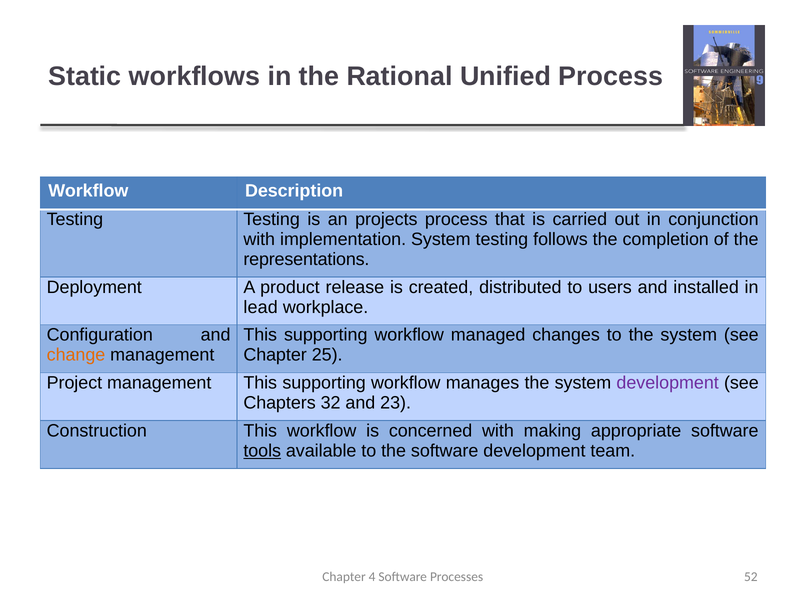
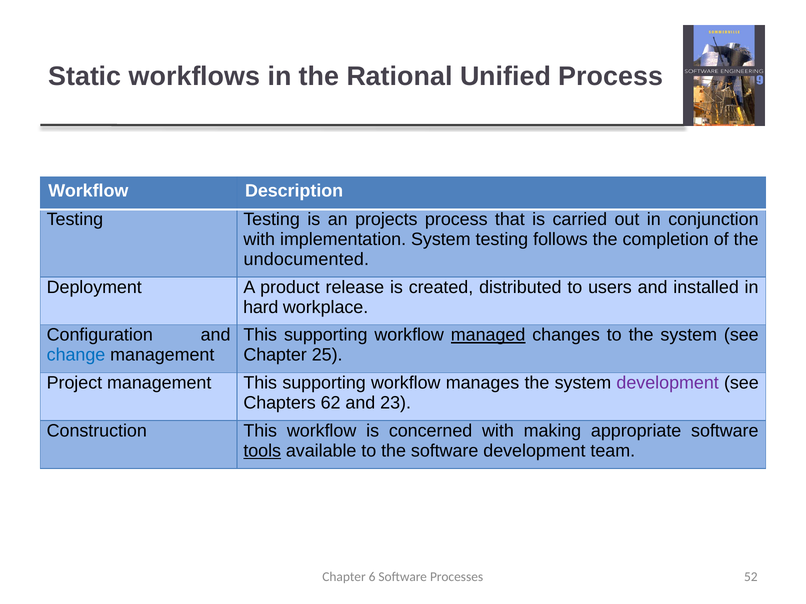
representations: representations -> undocumented
lead: lead -> hard
managed underline: none -> present
change colour: orange -> blue
32: 32 -> 62
4: 4 -> 6
